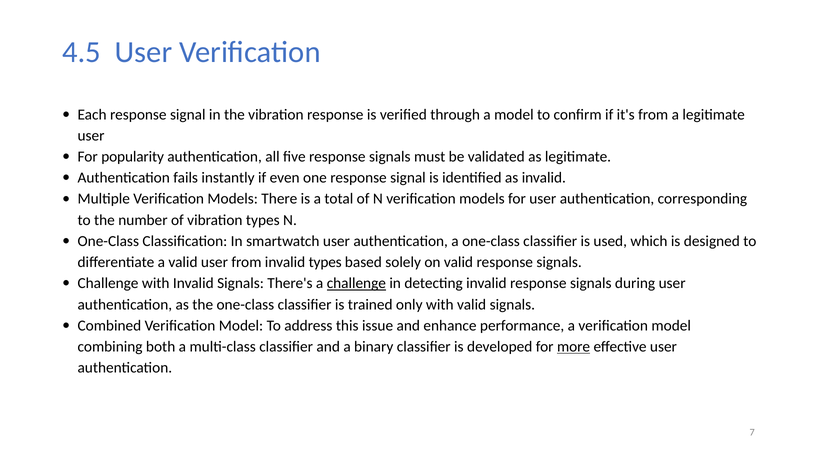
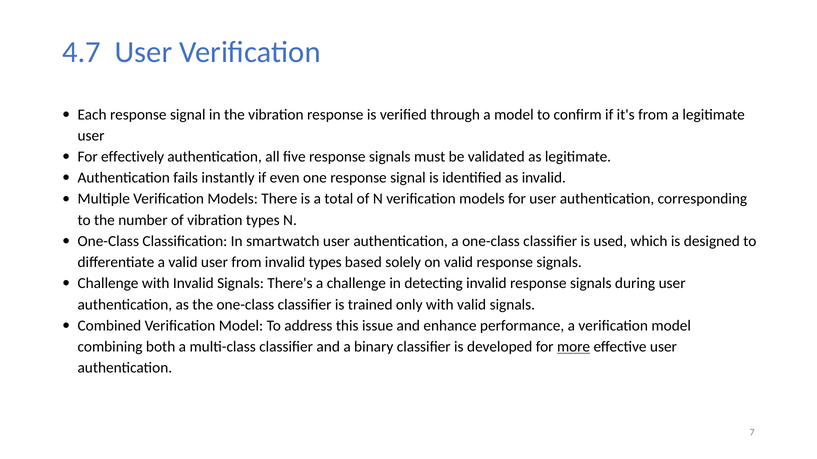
4.5: 4.5 -> 4.7
popularity: popularity -> effectively
challenge at (356, 284) underline: present -> none
